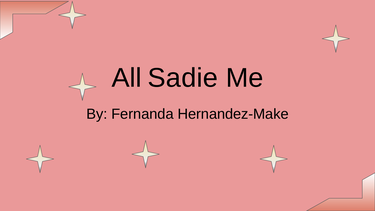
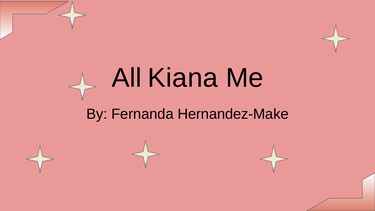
Sadie: Sadie -> Kiana
